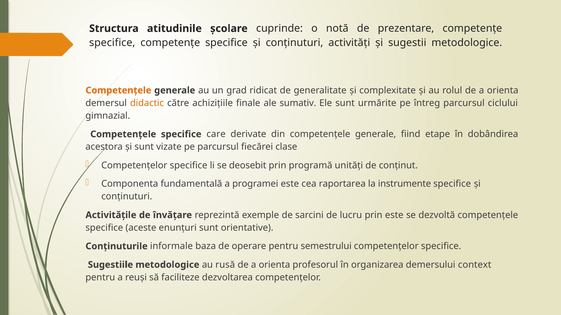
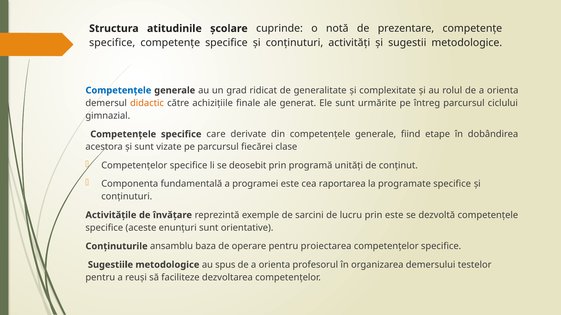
Competenţele at (118, 91) colour: orange -> blue
sumativ: sumativ -> generat
instrumente: instrumente -> programate
informale: informale -> ansamblu
semestrului: semestrului -> proiectarea
rusă: rusă -> spus
context: context -> testelor
